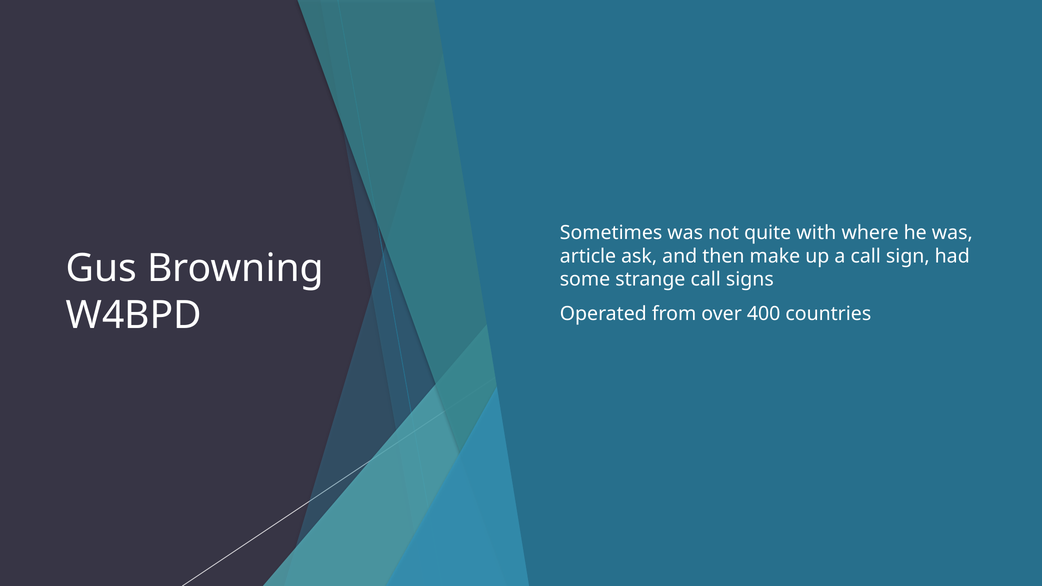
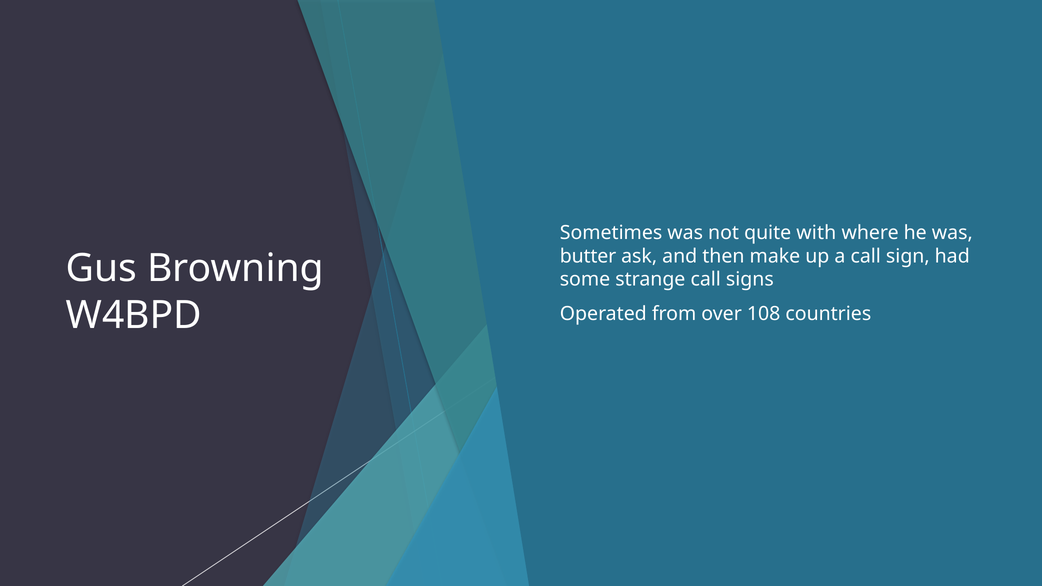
article: article -> butter
400: 400 -> 108
